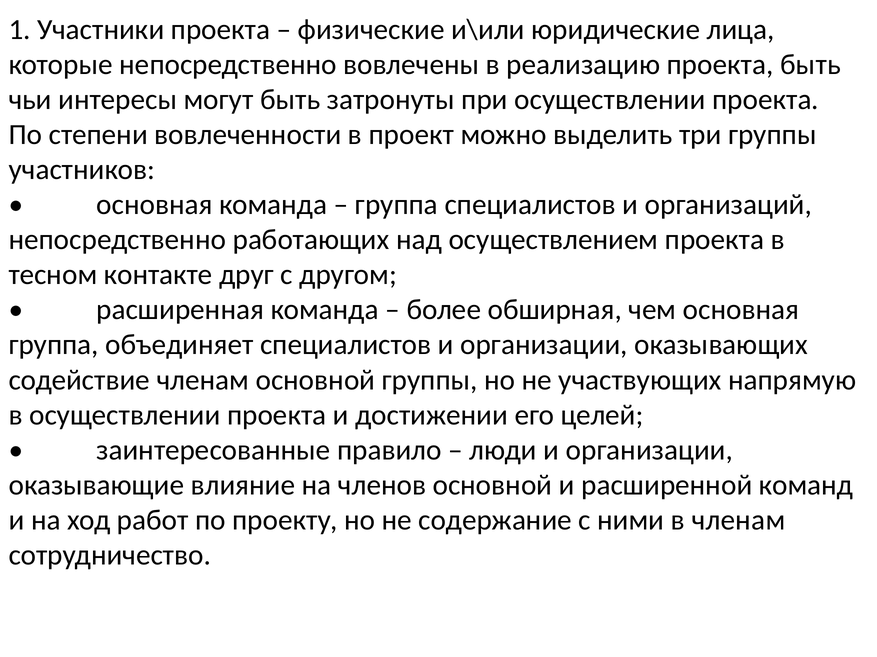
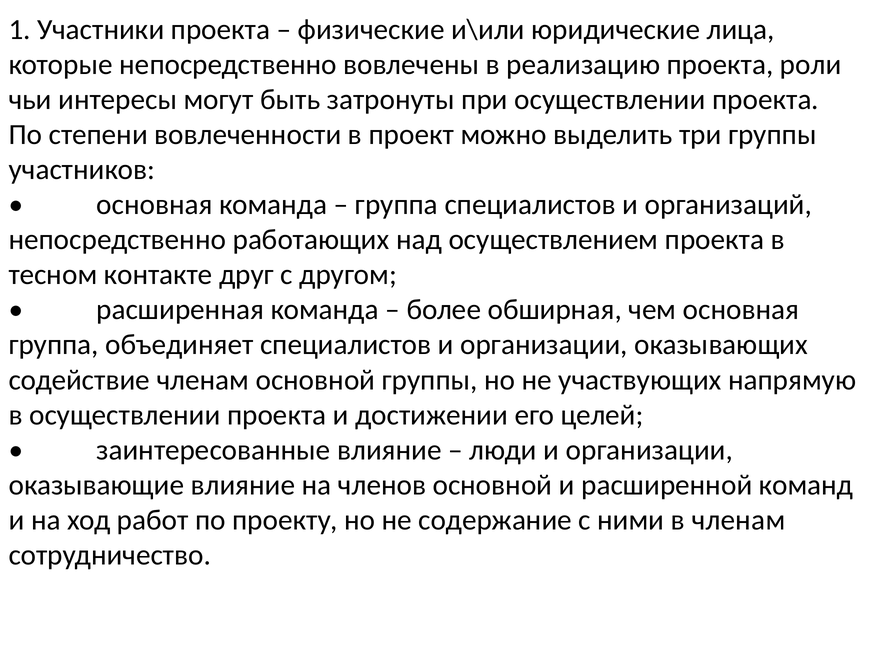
проекта быть: быть -> роли
заинтересованные правило: правило -> влияние
